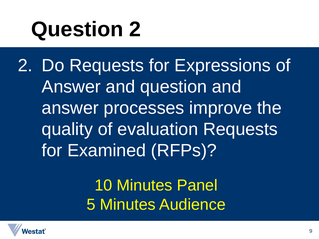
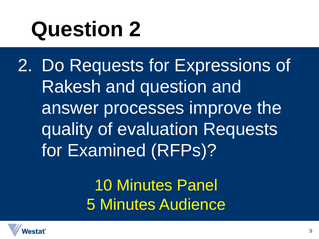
Answer at (71, 87): Answer -> Rakesh
